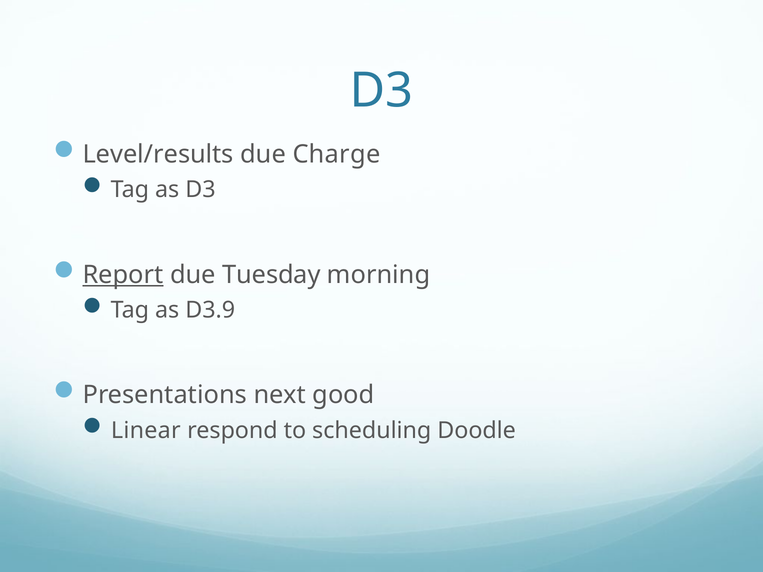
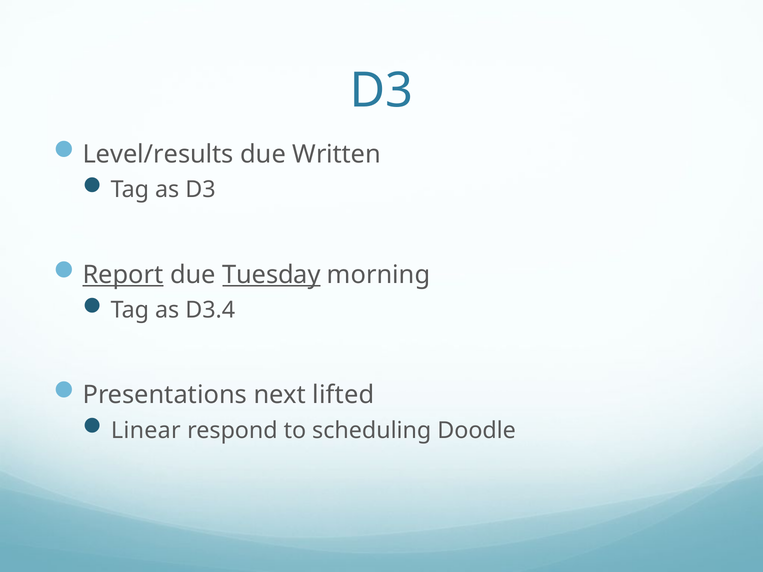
Charge: Charge -> Written
Tuesday underline: none -> present
D3.9: D3.9 -> D3.4
good: good -> lifted
